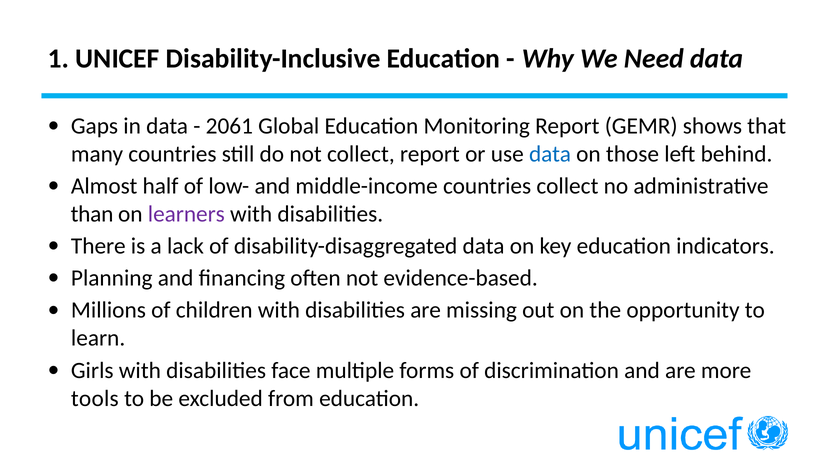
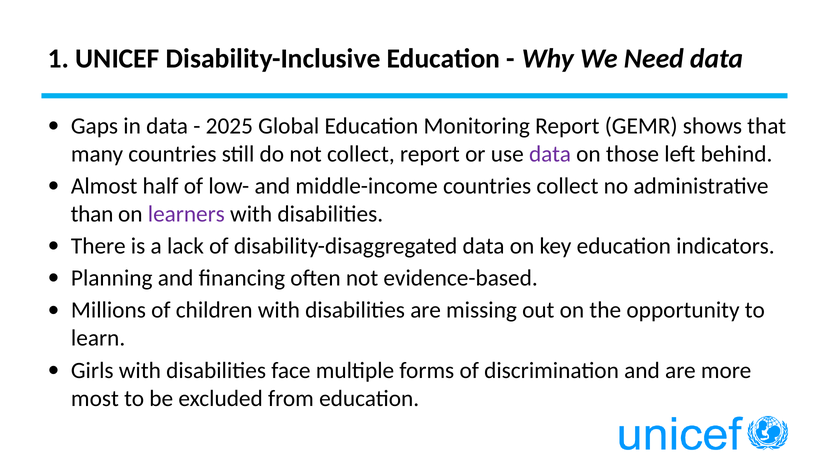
2061: 2061 -> 2025
data at (550, 154) colour: blue -> purple
tools: tools -> most
